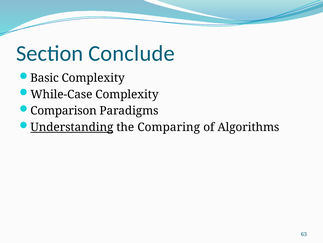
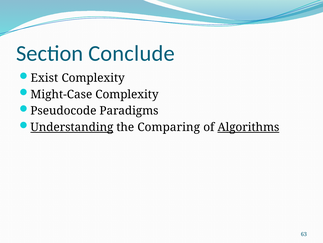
Basic: Basic -> Exist
While-Case: While-Case -> Might-Case
Comparison: Comparison -> Pseudocode
Algorithms underline: none -> present
